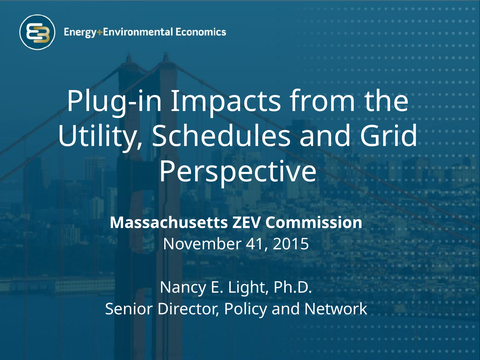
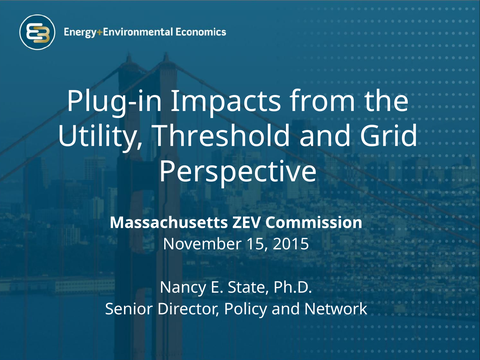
Schedules: Schedules -> Threshold
41: 41 -> 15
Light: Light -> State
